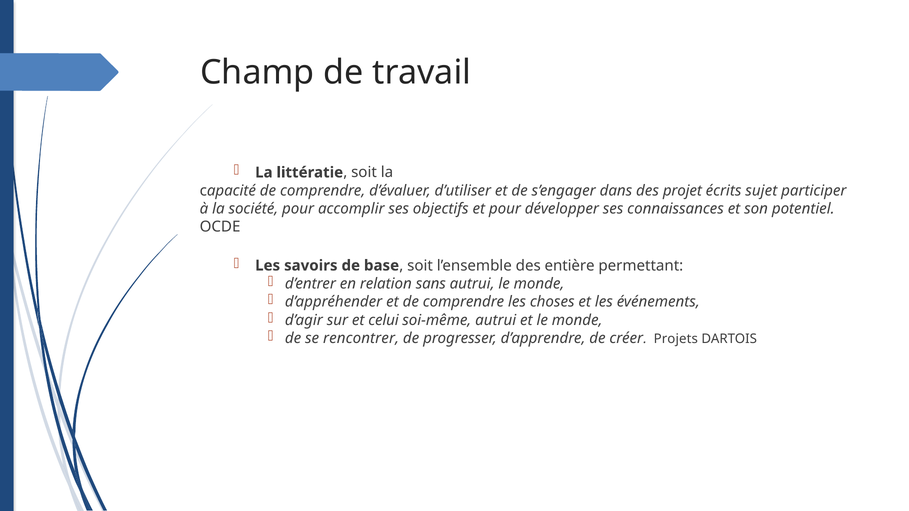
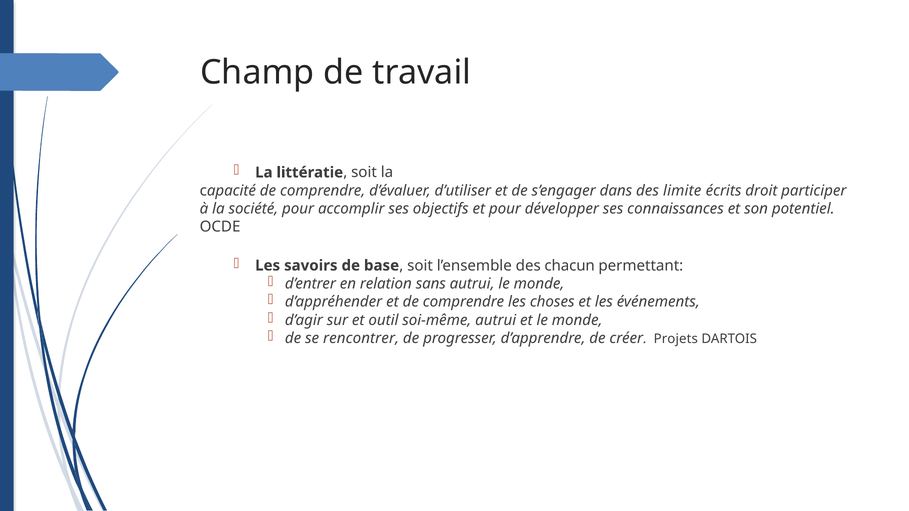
projet: projet -> limite
sujet: sujet -> droit
entière: entière -> chacun
celui: celui -> outil
